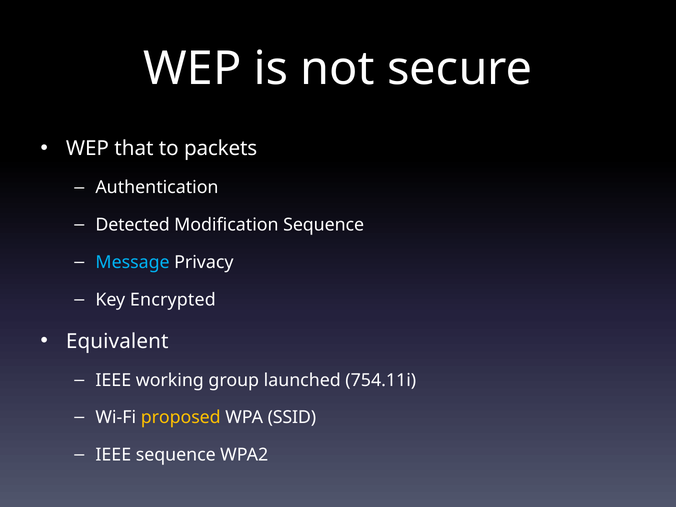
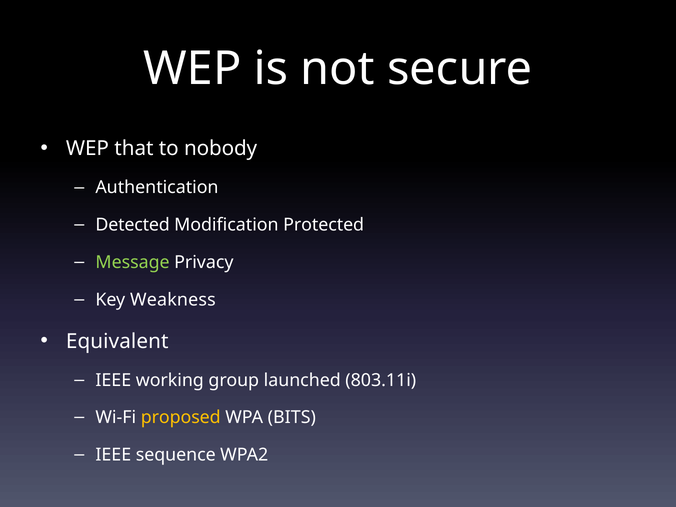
packets: packets -> nobody
Modification Sequence: Sequence -> Protected
Message colour: light blue -> light green
Encrypted: Encrypted -> Weakness
754.11i: 754.11i -> 803.11i
SSID: SSID -> BITS
